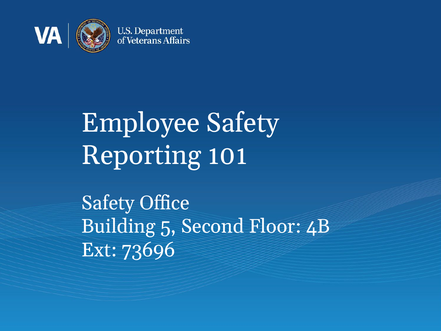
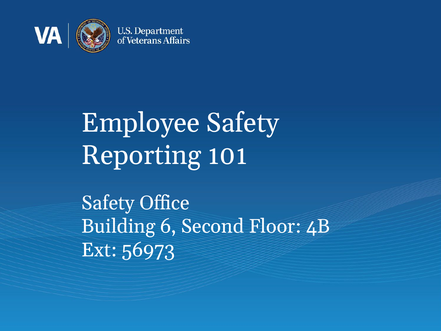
5: 5 -> 6
73696: 73696 -> 56973
